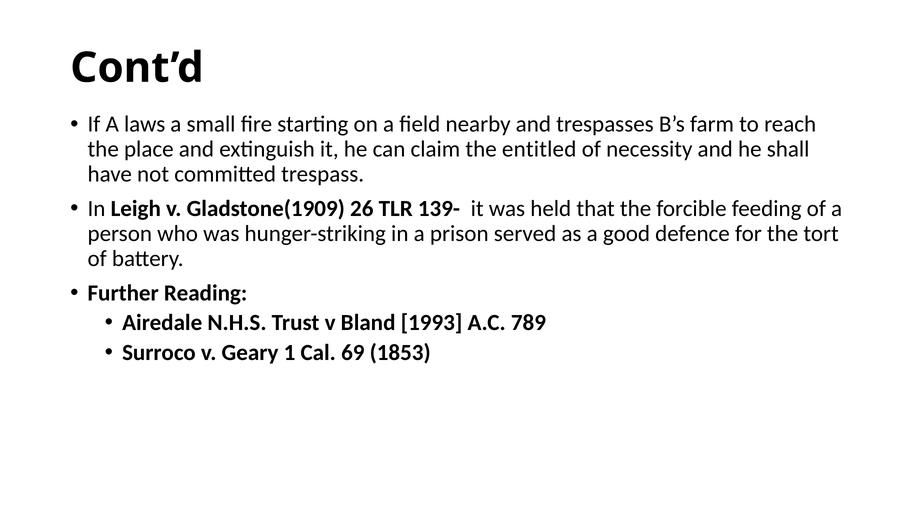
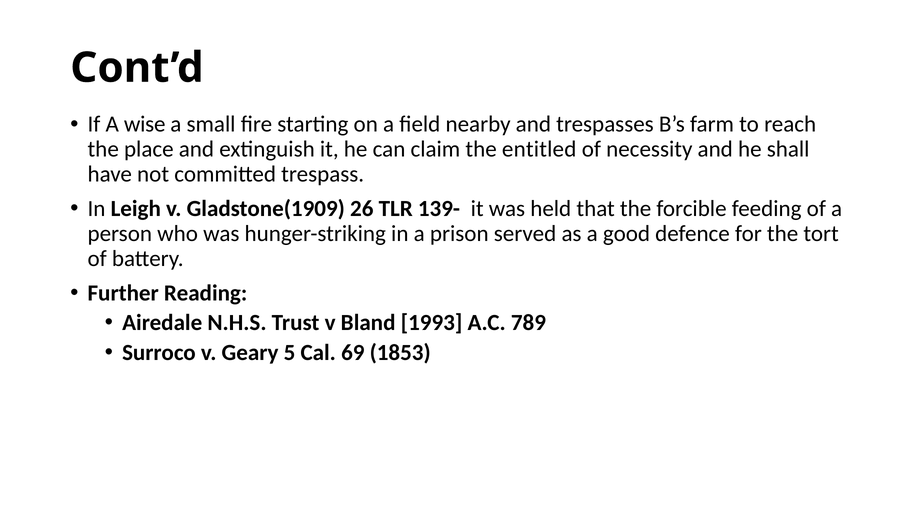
laws: laws -> wise
1: 1 -> 5
